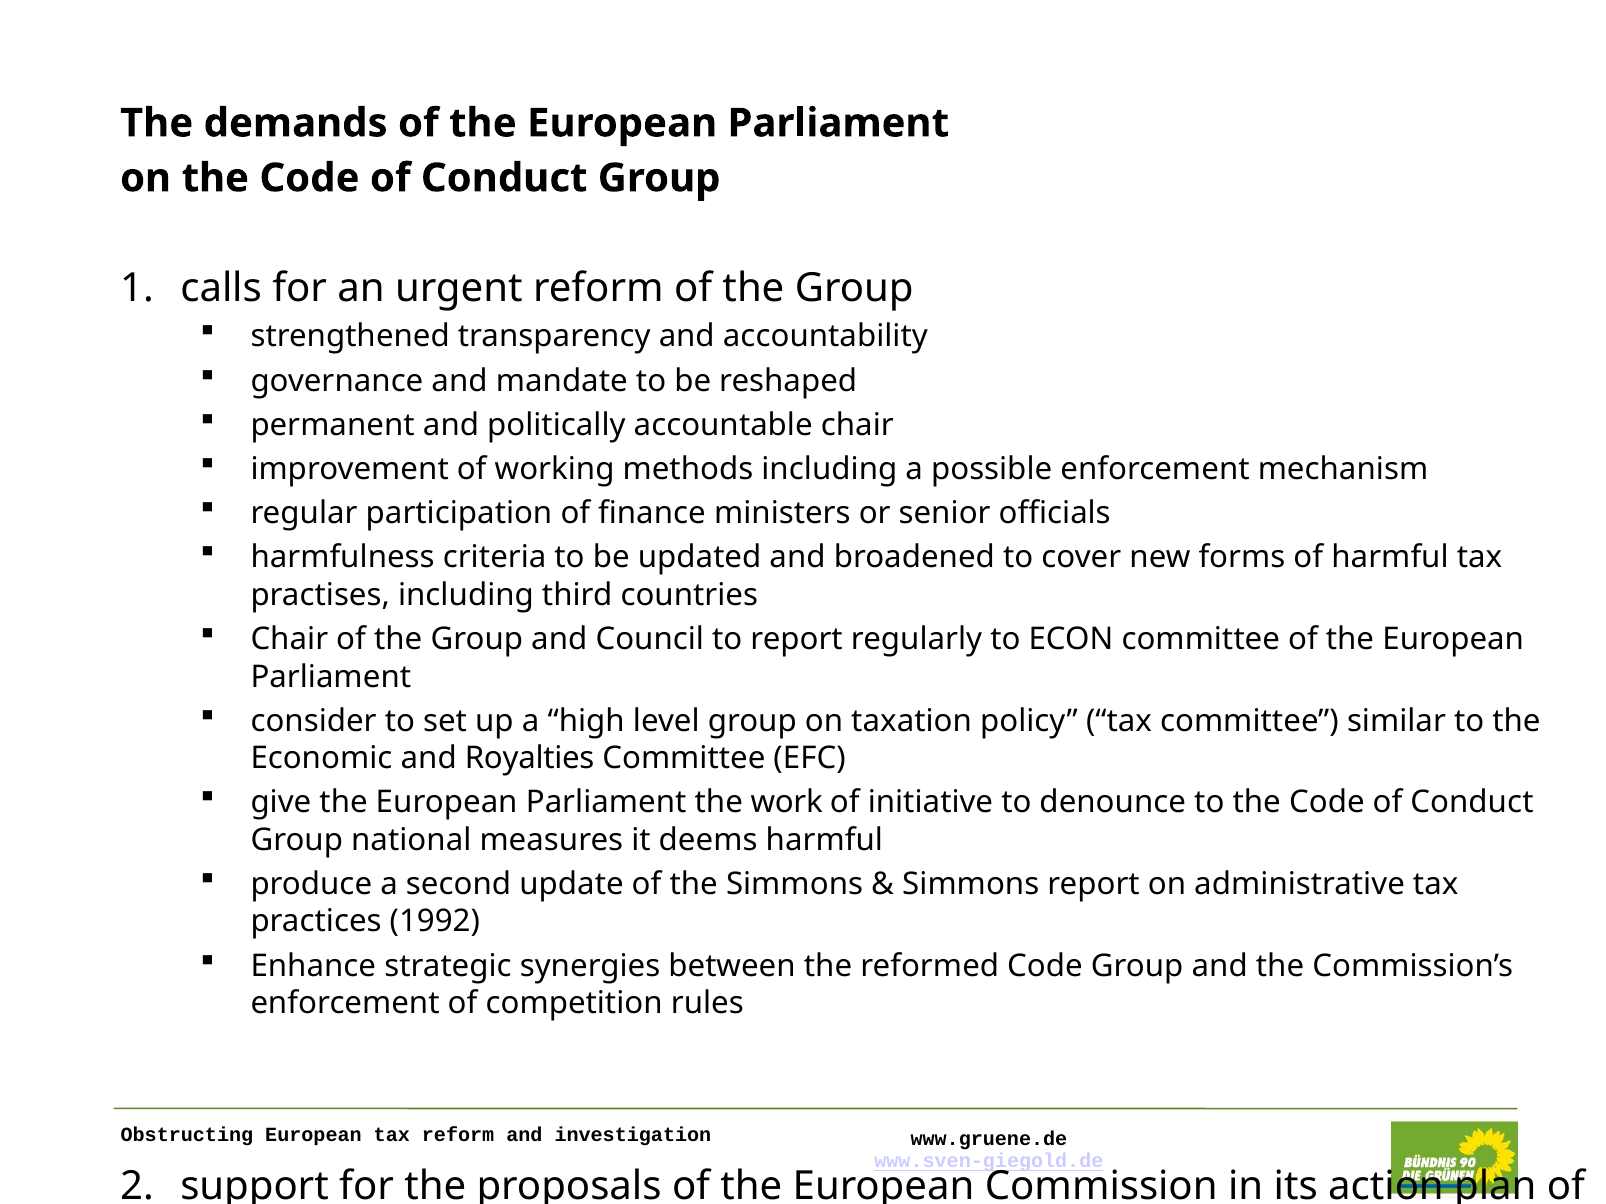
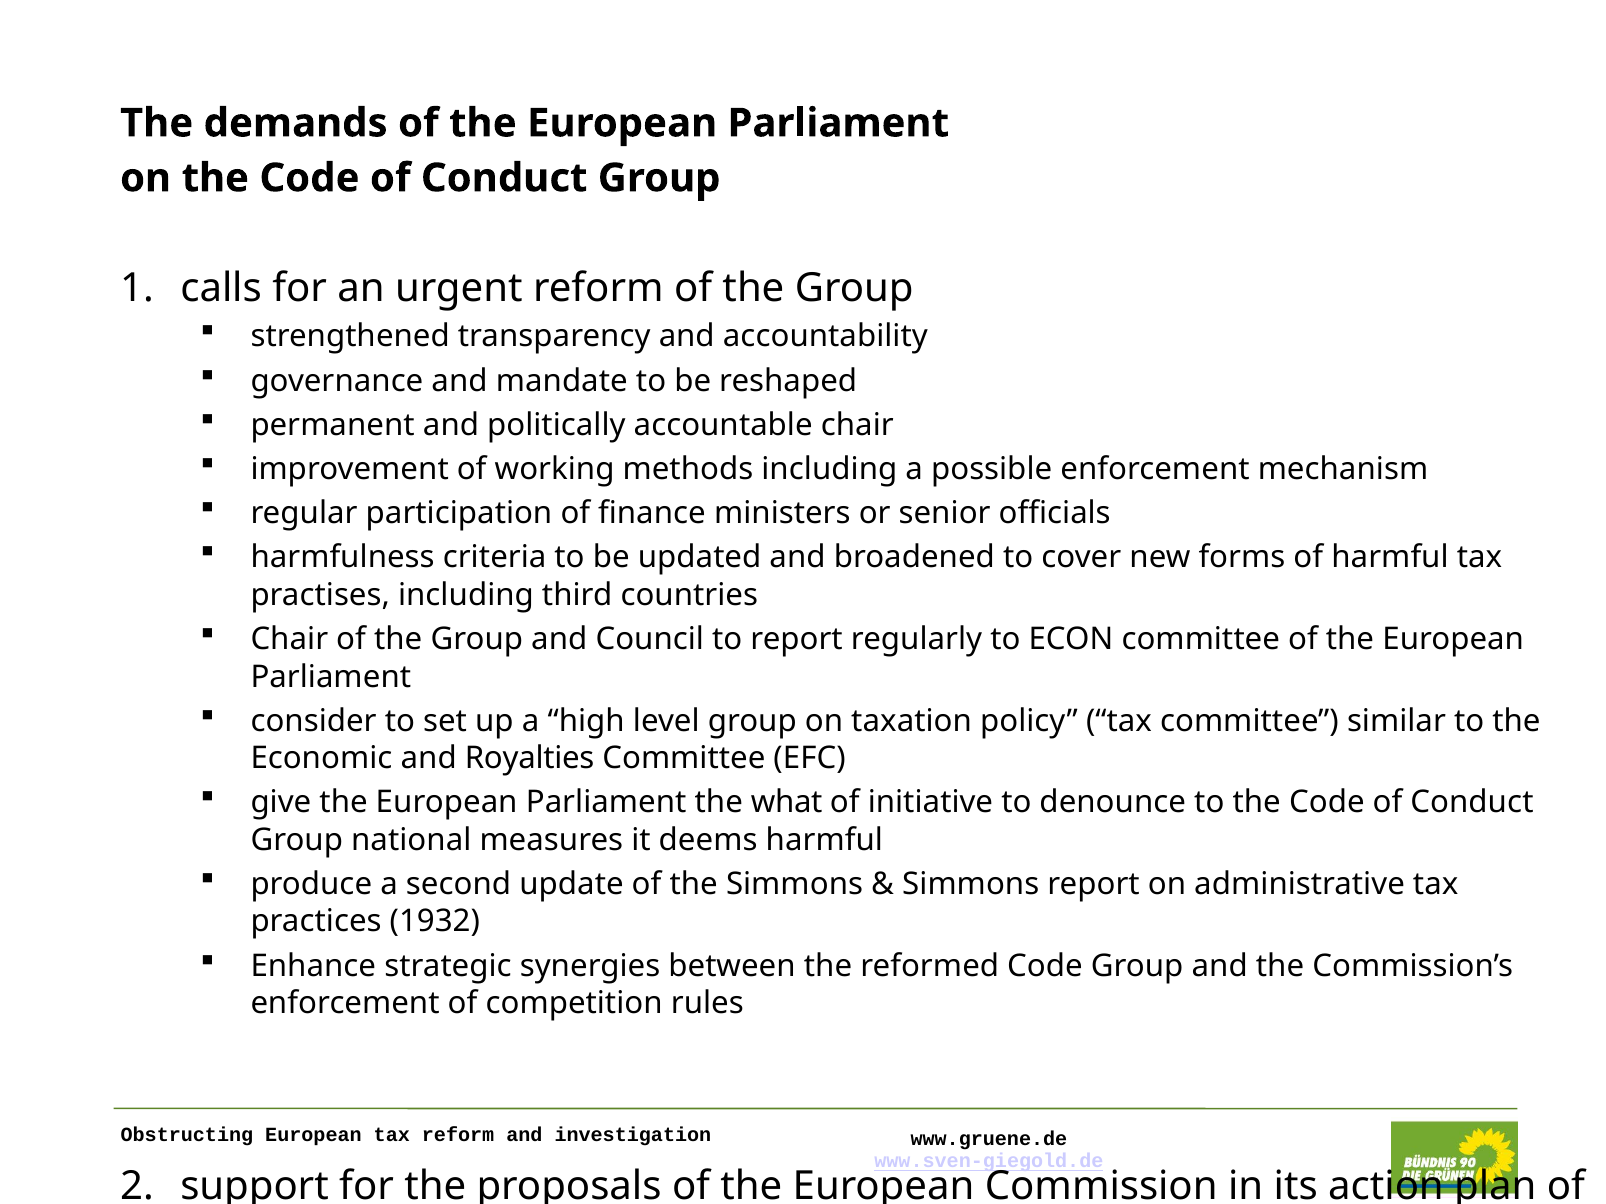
work: work -> what
1992: 1992 -> 1932
